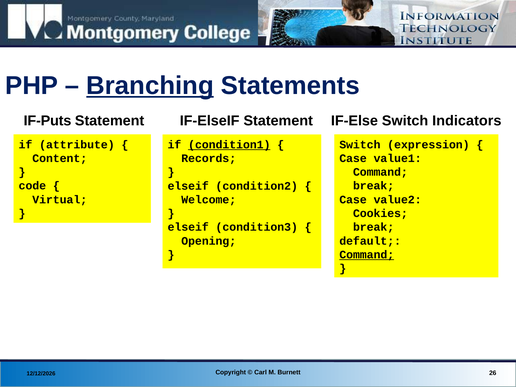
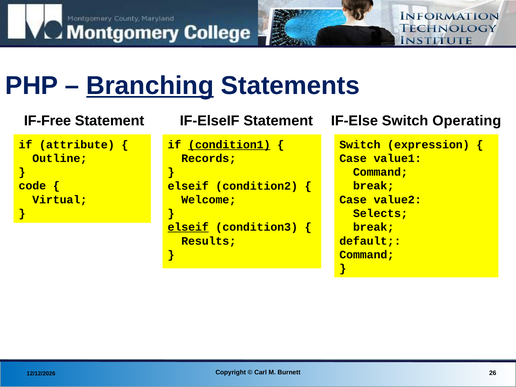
IF-Puts: IF-Puts -> IF-Free
Indicators: Indicators -> Operating
Content: Content -> Outline
Cookies: Cookies -> Selects
elseif at (188, 227) underline: none -> present
Opening: Opening -> Results
Command at (367, 255) underline: present -> none
